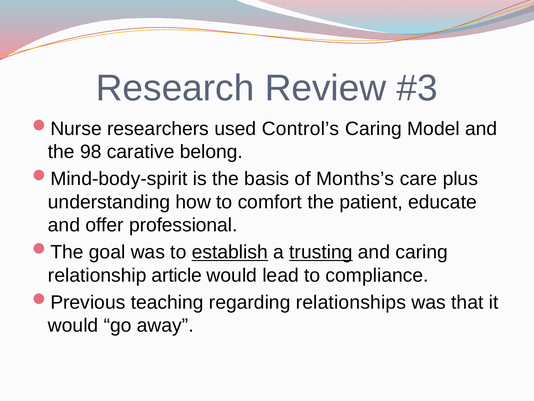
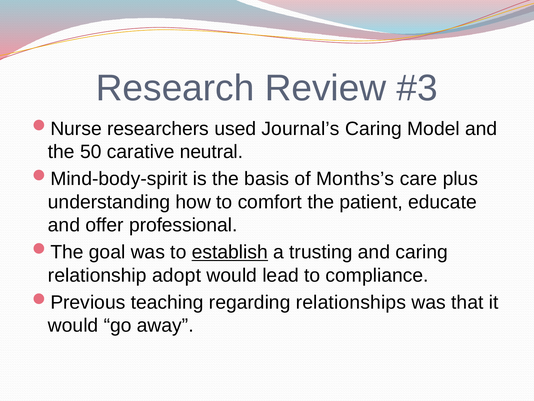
Control’s: Control’s -> Journal’s
98: 98 -> 50
belong: belong -> neutral
trusting underline: present -> none
article: article -> adopt
